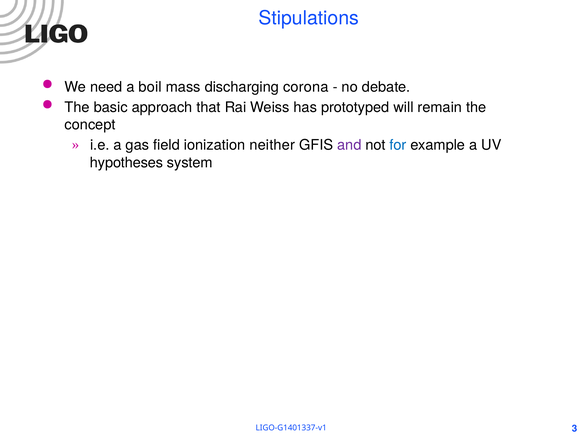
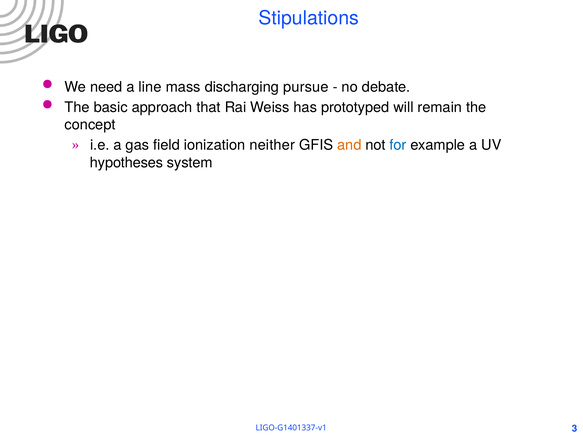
boil: boil -> line
corona: corona -> pursue
and colour: purple -> orange
